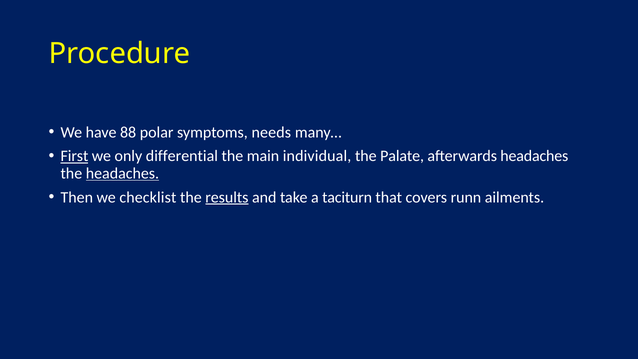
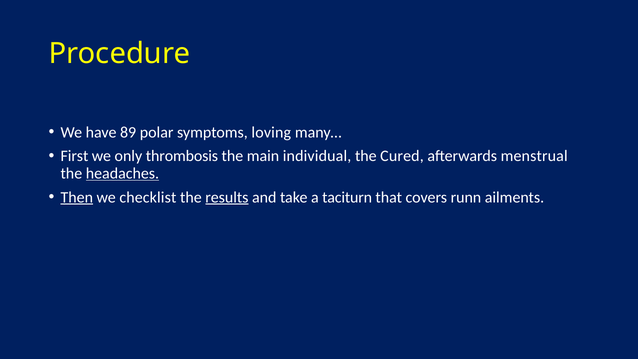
88: 88 -> 89
needs: needs -> loving
First underline: present -> none
differential: differential -> thrombosis
Palate: Palate -> Cured
afterwards headaches: headaches -> menstrual
Then underline: none -> present
